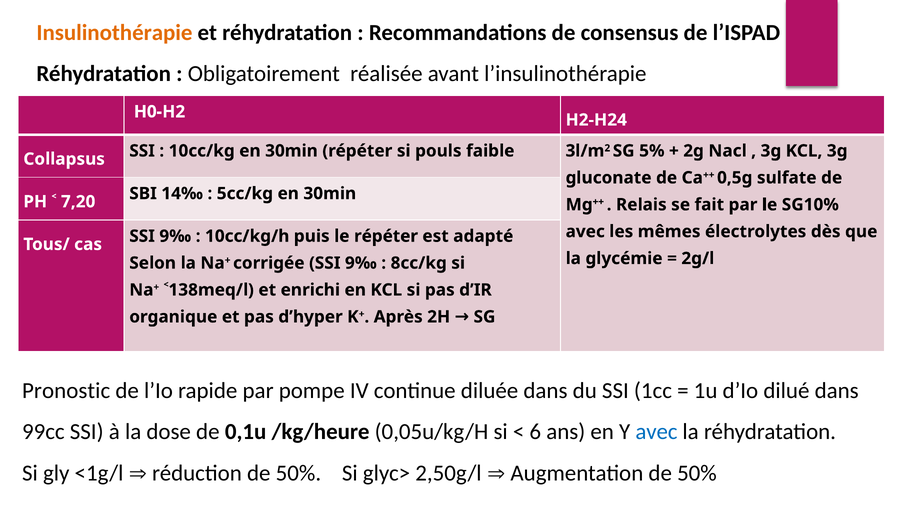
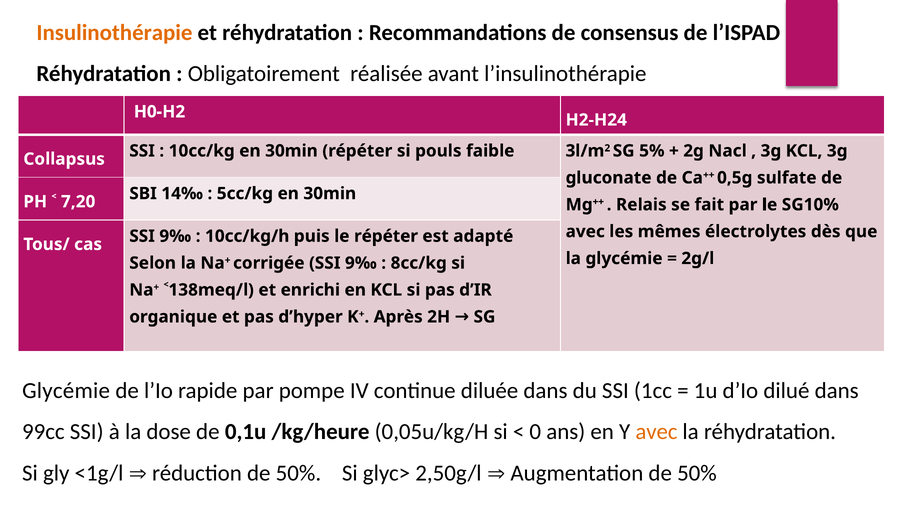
Pronostic at (66, 391): Pronostic -> Glycémie
6: 6 -> 0
avec at (656, 432) colour: blue -> orange
